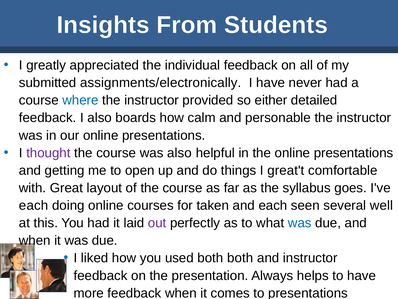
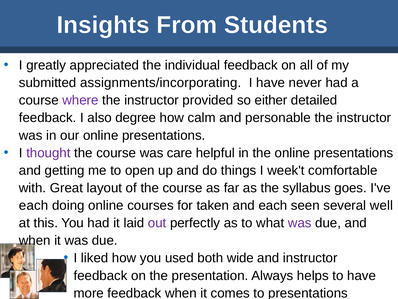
assignments/electronically: assignments/electronically -> assignments/incorporating
where colour: blue -> purple
boards: boards -> degree
was also: also -> care
great't: great't -> week't
was at (300, 223) colour: blue -> purple
both both: both -> wide
